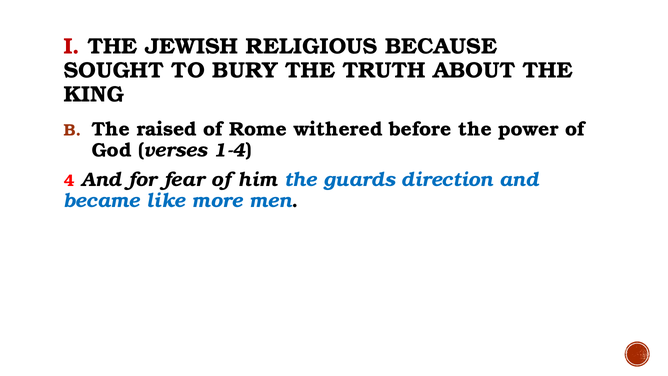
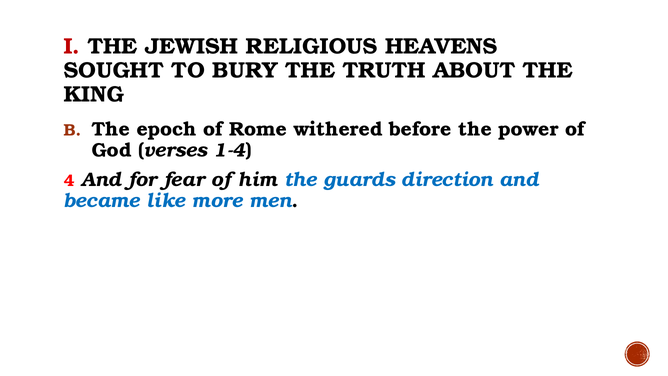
BECAUSE: BECAUSE -> HEAVENS
raised: raised -> epoch
